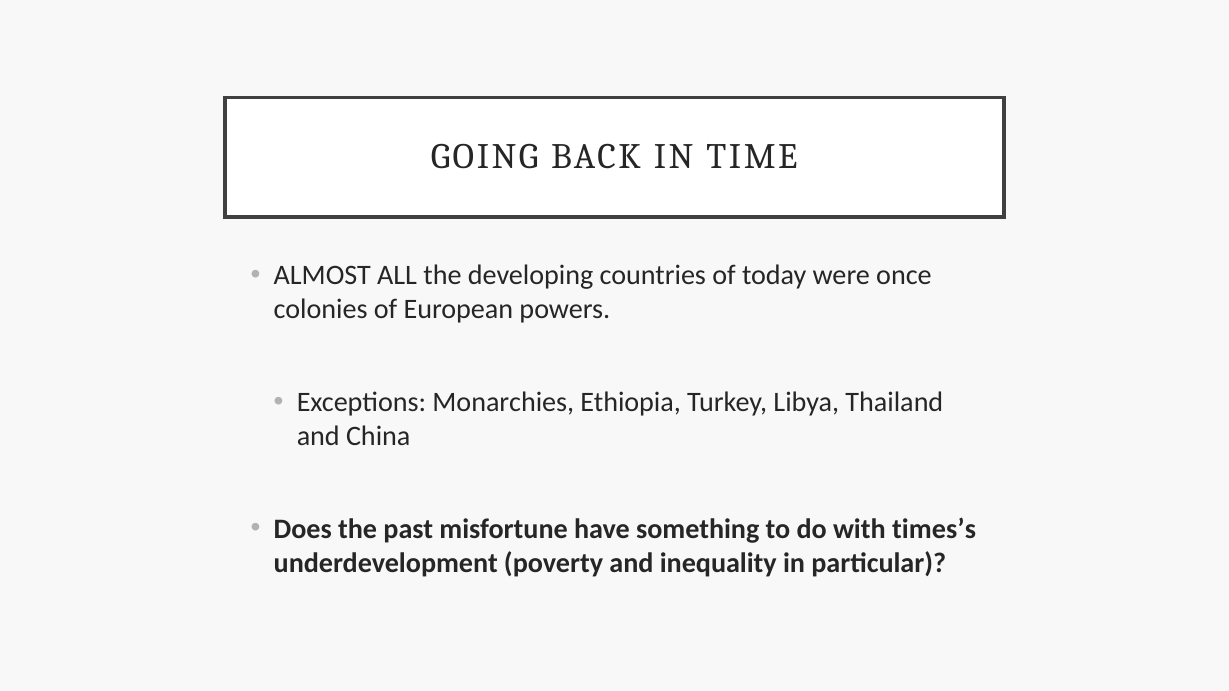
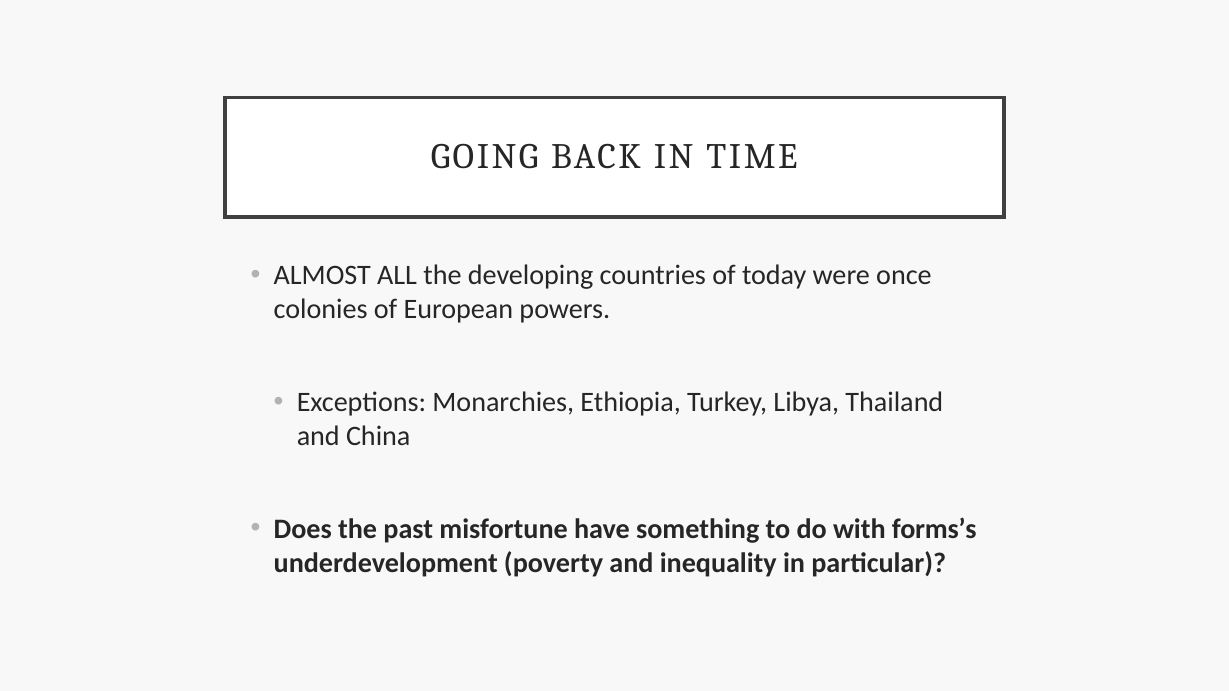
times’s: times’s -> forms’s
